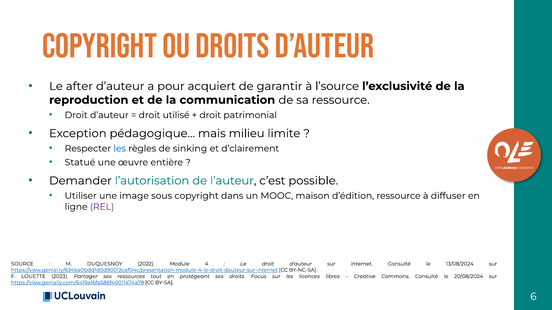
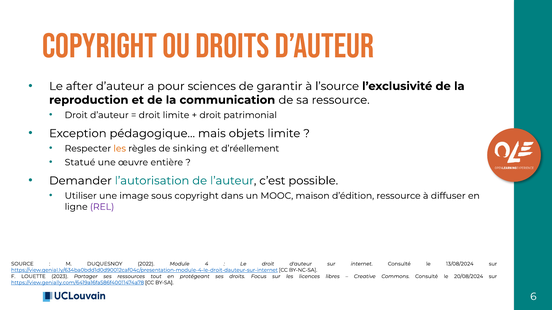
acquiert: acquiert -> sciences
droit utilisé: utilisé -> limite
milieu: milieu -> objets
les at (120, 149) colour: blue -> orange
d’clairement: d’clairement -> d’réellement
